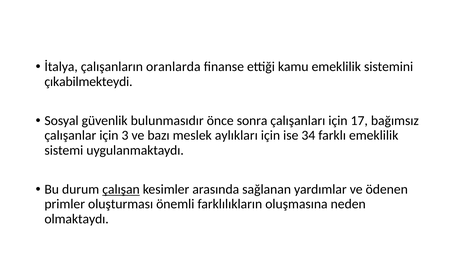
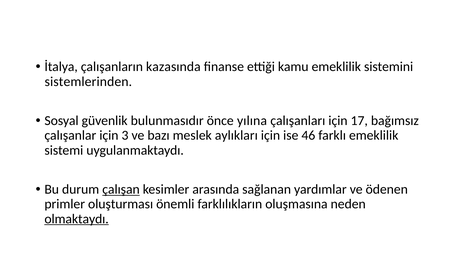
oranlarda: oranlarda -> kazasında
çıkabilmekteydi: çıkabilmekteydi -> sistemlerinden
sonra: sonra -> yılına
34: 34 -> 46
olmaktaydı underline: none -> present
